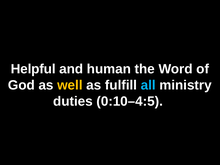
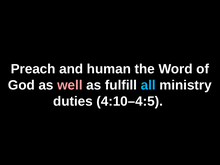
Helpful: Helpful -> Preach
well colour: yellow -> pink
0:10–4:5: 0:10–4:5 -> 4:10–4:5
